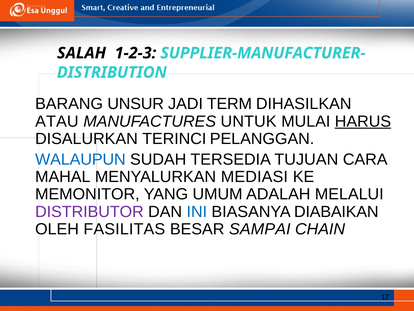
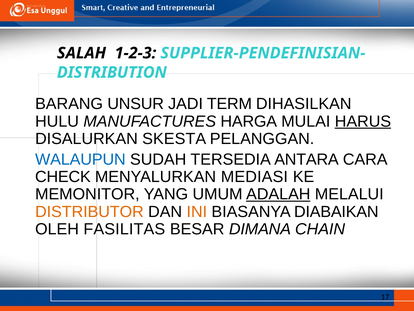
SUPPLIER-MANUFACTURER-: SUPPLIER-MANUFACTURER- -> SUPPLIER-PENDEFINISIAN-
ATAU: ATAU -> HULU
UNTUK: UNTUK -> HARGA
TERINCI: TERINCI -> SKESTA
TUJUAN: TUJUAN -> ANTARA
MAHAL: MAHAL -> CHECK
ADALAH underline: none -> present
DISTRIBUTOR colour: purple -> orange
INI colour: blue -> orange
SAMPAI: SAMPAI -> DIMANA
